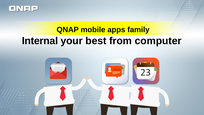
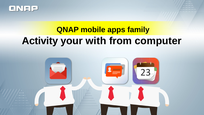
Internal: Internal -> Activity
best: best -> with
